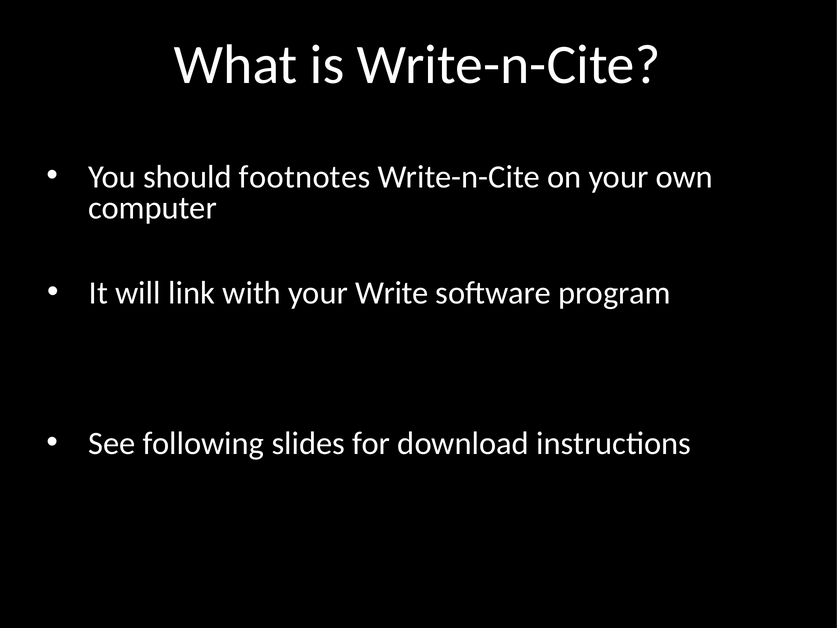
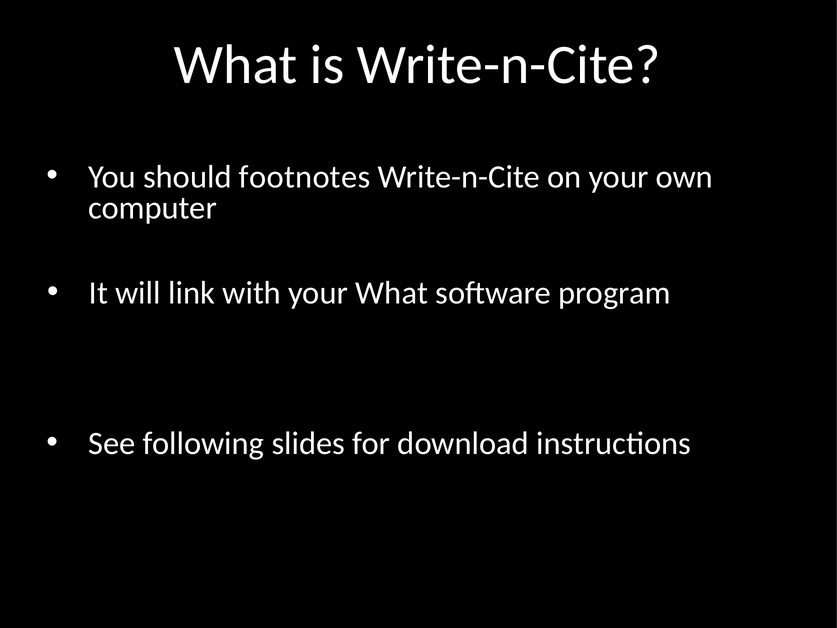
your Write: Write -> What
